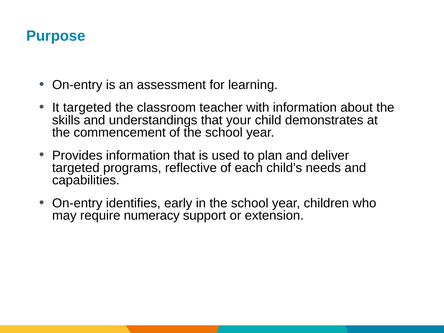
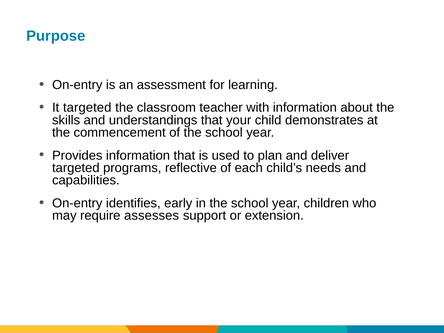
numeracy: numeracy -> assesses
